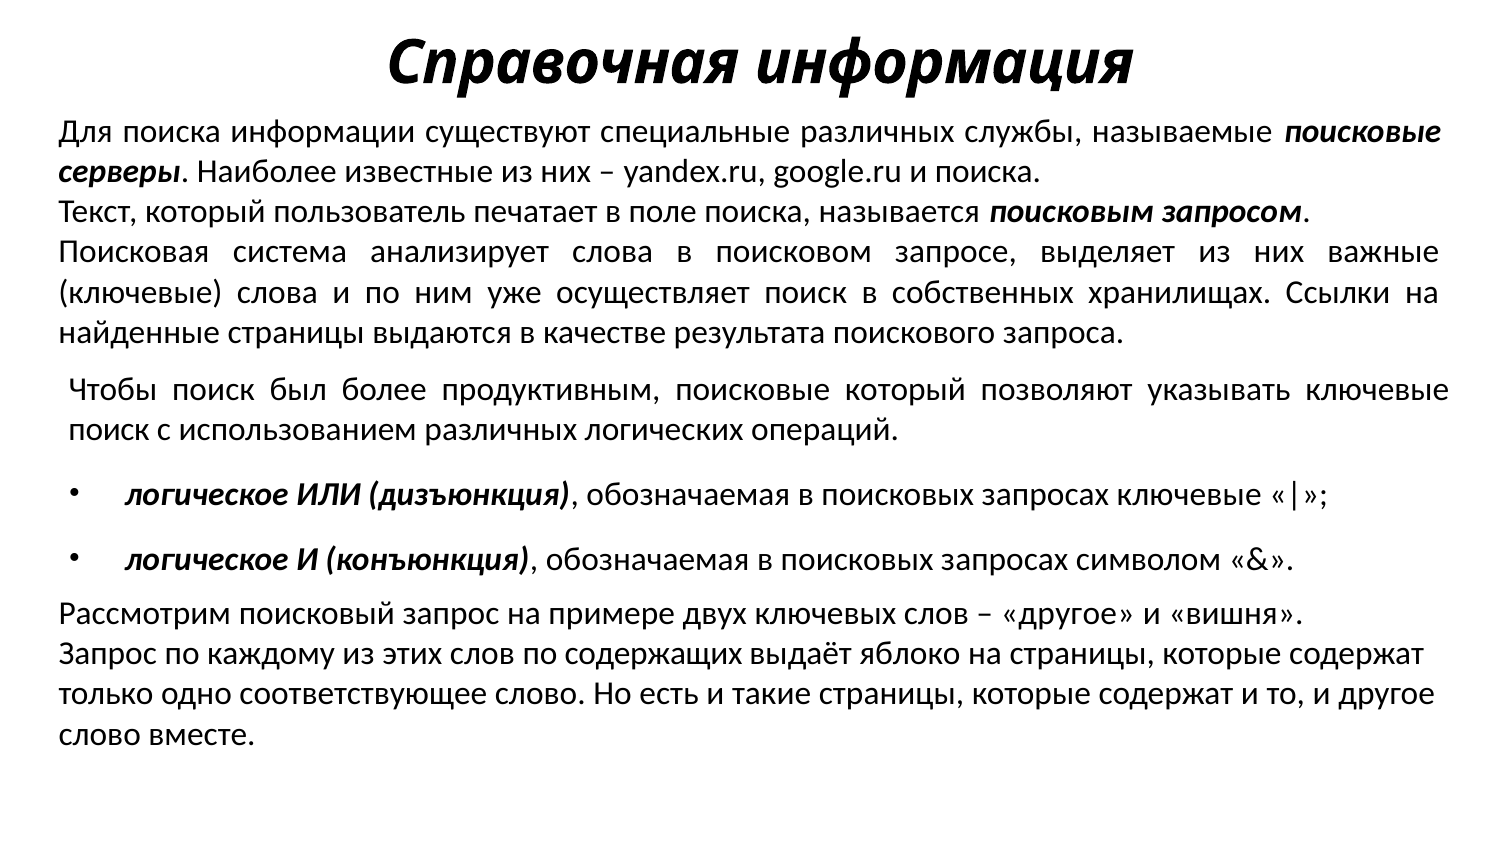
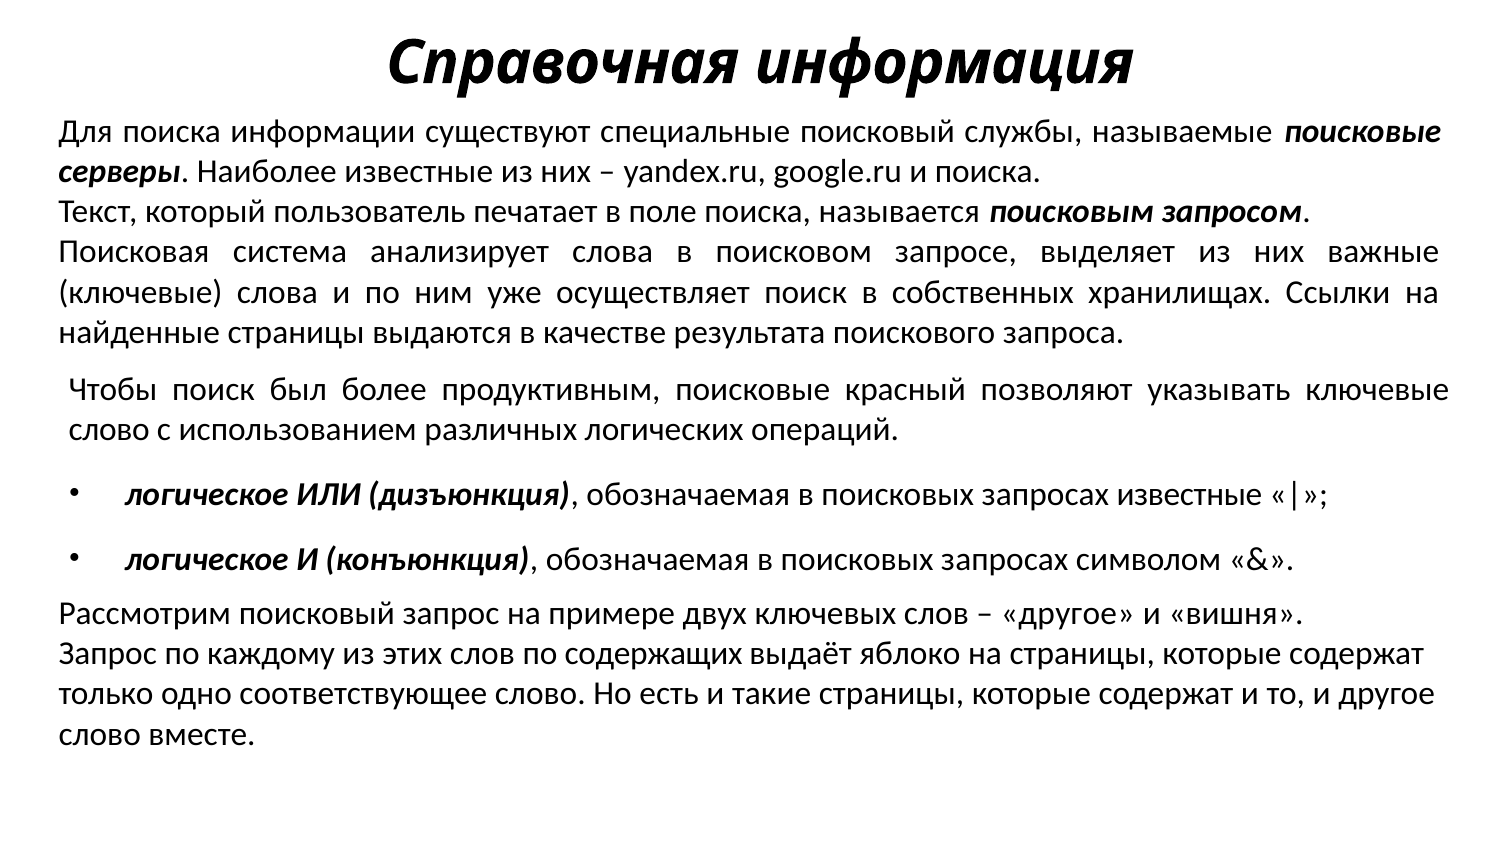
специальные различных: различных -> поисковый
поисковые который: который -> красный
поиск at (109, 429): поиск -> слово
запросах ключевые: ключевые -> известные
